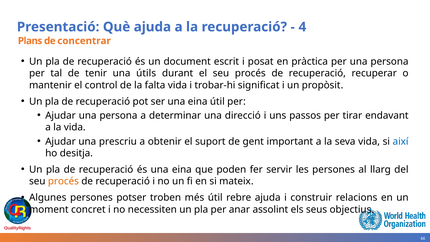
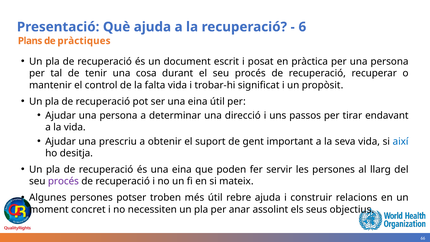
4: 4 -> 6
concentrar: concentrar -> pràctiques
útils: útils -> cosa
procés at (63, 181) colour: orange -> purple
